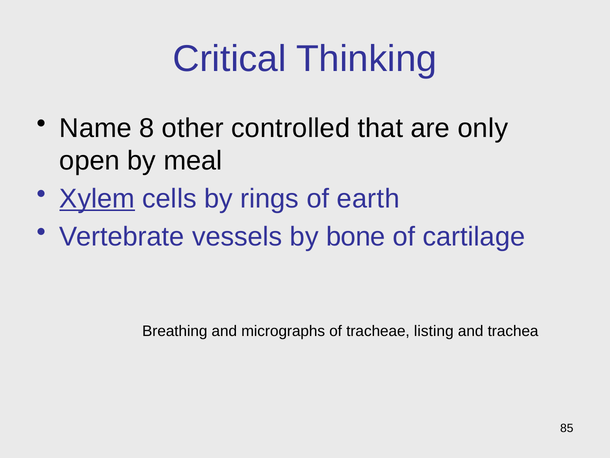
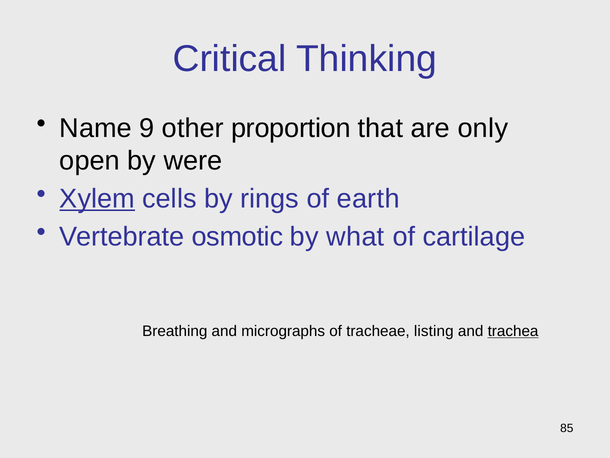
8: 8 -> 9
controlled: controlled -> proportion
meal: meal -> were
vessels: vessels -> osmotic
bone: bone -> what
trachea underline: none -> present
